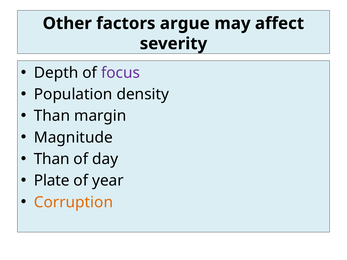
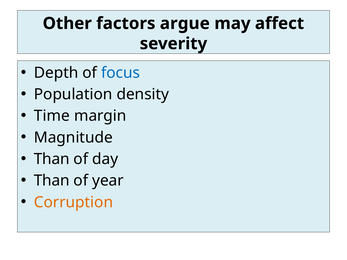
focus colour: purple -> blue
Than at (52, 116): Than -> Time
Plate at (52, 181): Plate -> Than
